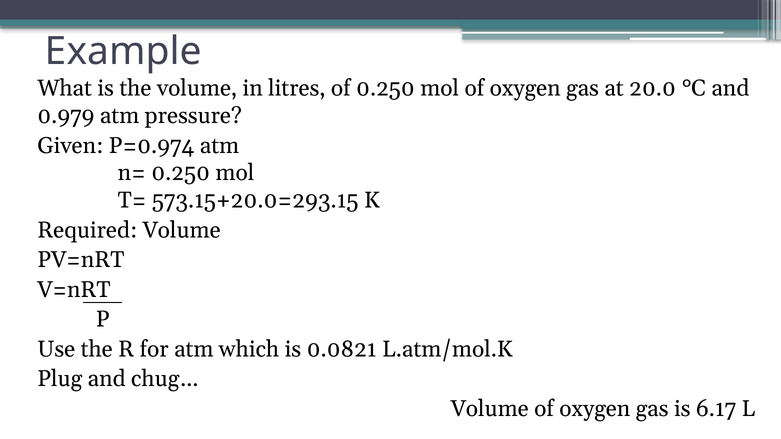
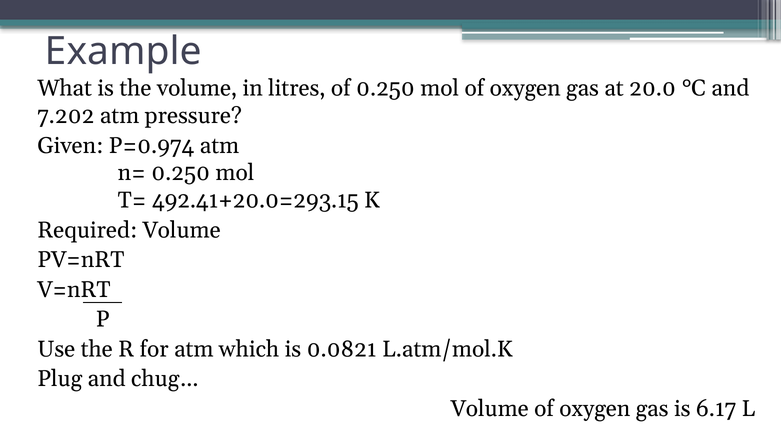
0.979: 0.979 -> 7.202
573.15+20.0=293.15: 573.15+20.0=293.15 -> 492.41+20.0=293.15
